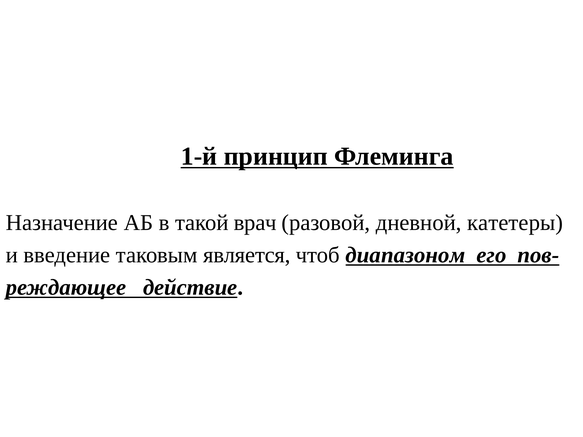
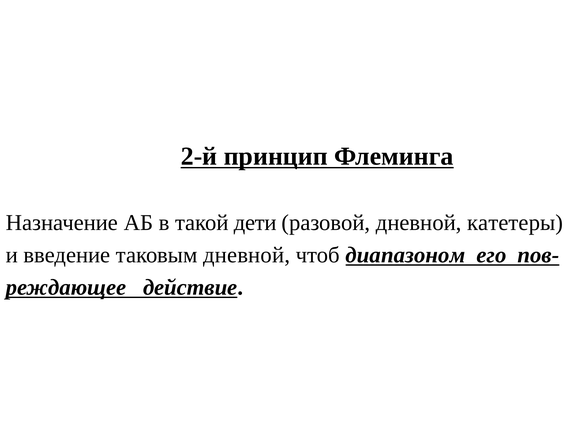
1-й: 1-й -> 2-й
врач: врач -> дети
таковым является: является -> дневной
